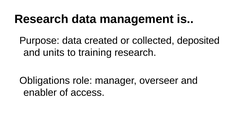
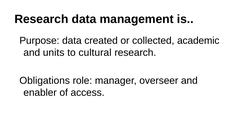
deposited: deposited -> academic
training: training -> cultural
